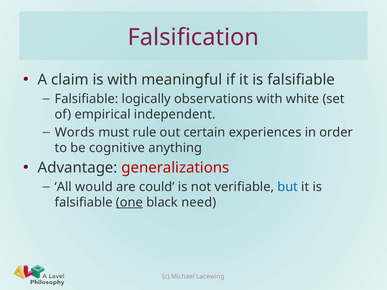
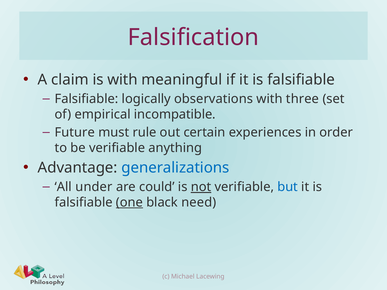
white: white -> three
independent: independent -> incompatible
Words: Words -> Future
be cognitive: cognitive -> verifiable
generalizations colour: red -> blue
would: would -> under
not underline: none -> present
